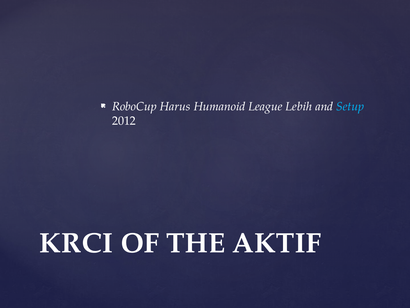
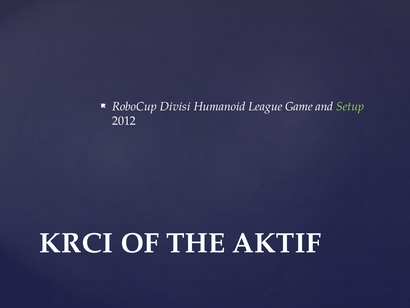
Harus: Harus -> Divisi
Lebih: Lebih -> Game
Setup colour: light blue -> light green
